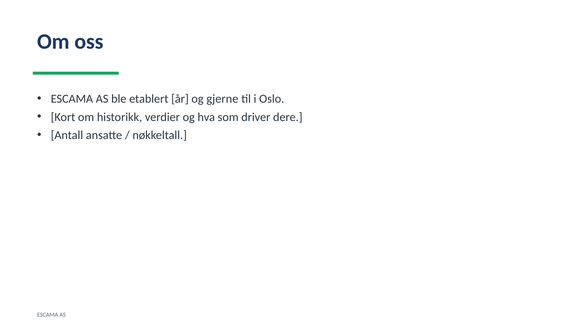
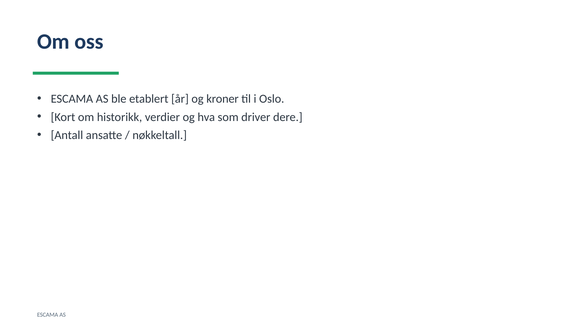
gjerne: gjerne -> kroner
